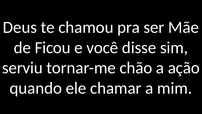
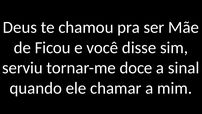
chão: chão -> doce
ação: ação -> sinal
